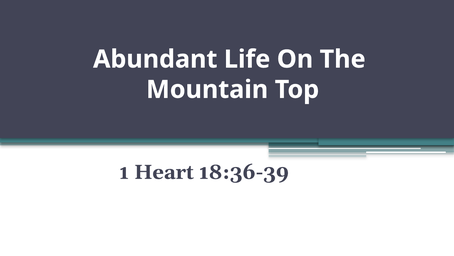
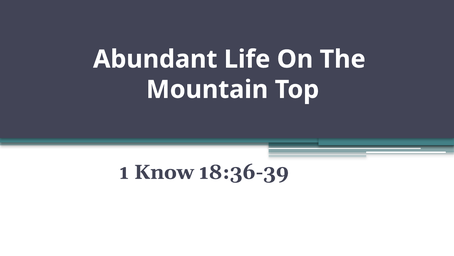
Heart: Heart -> Know
